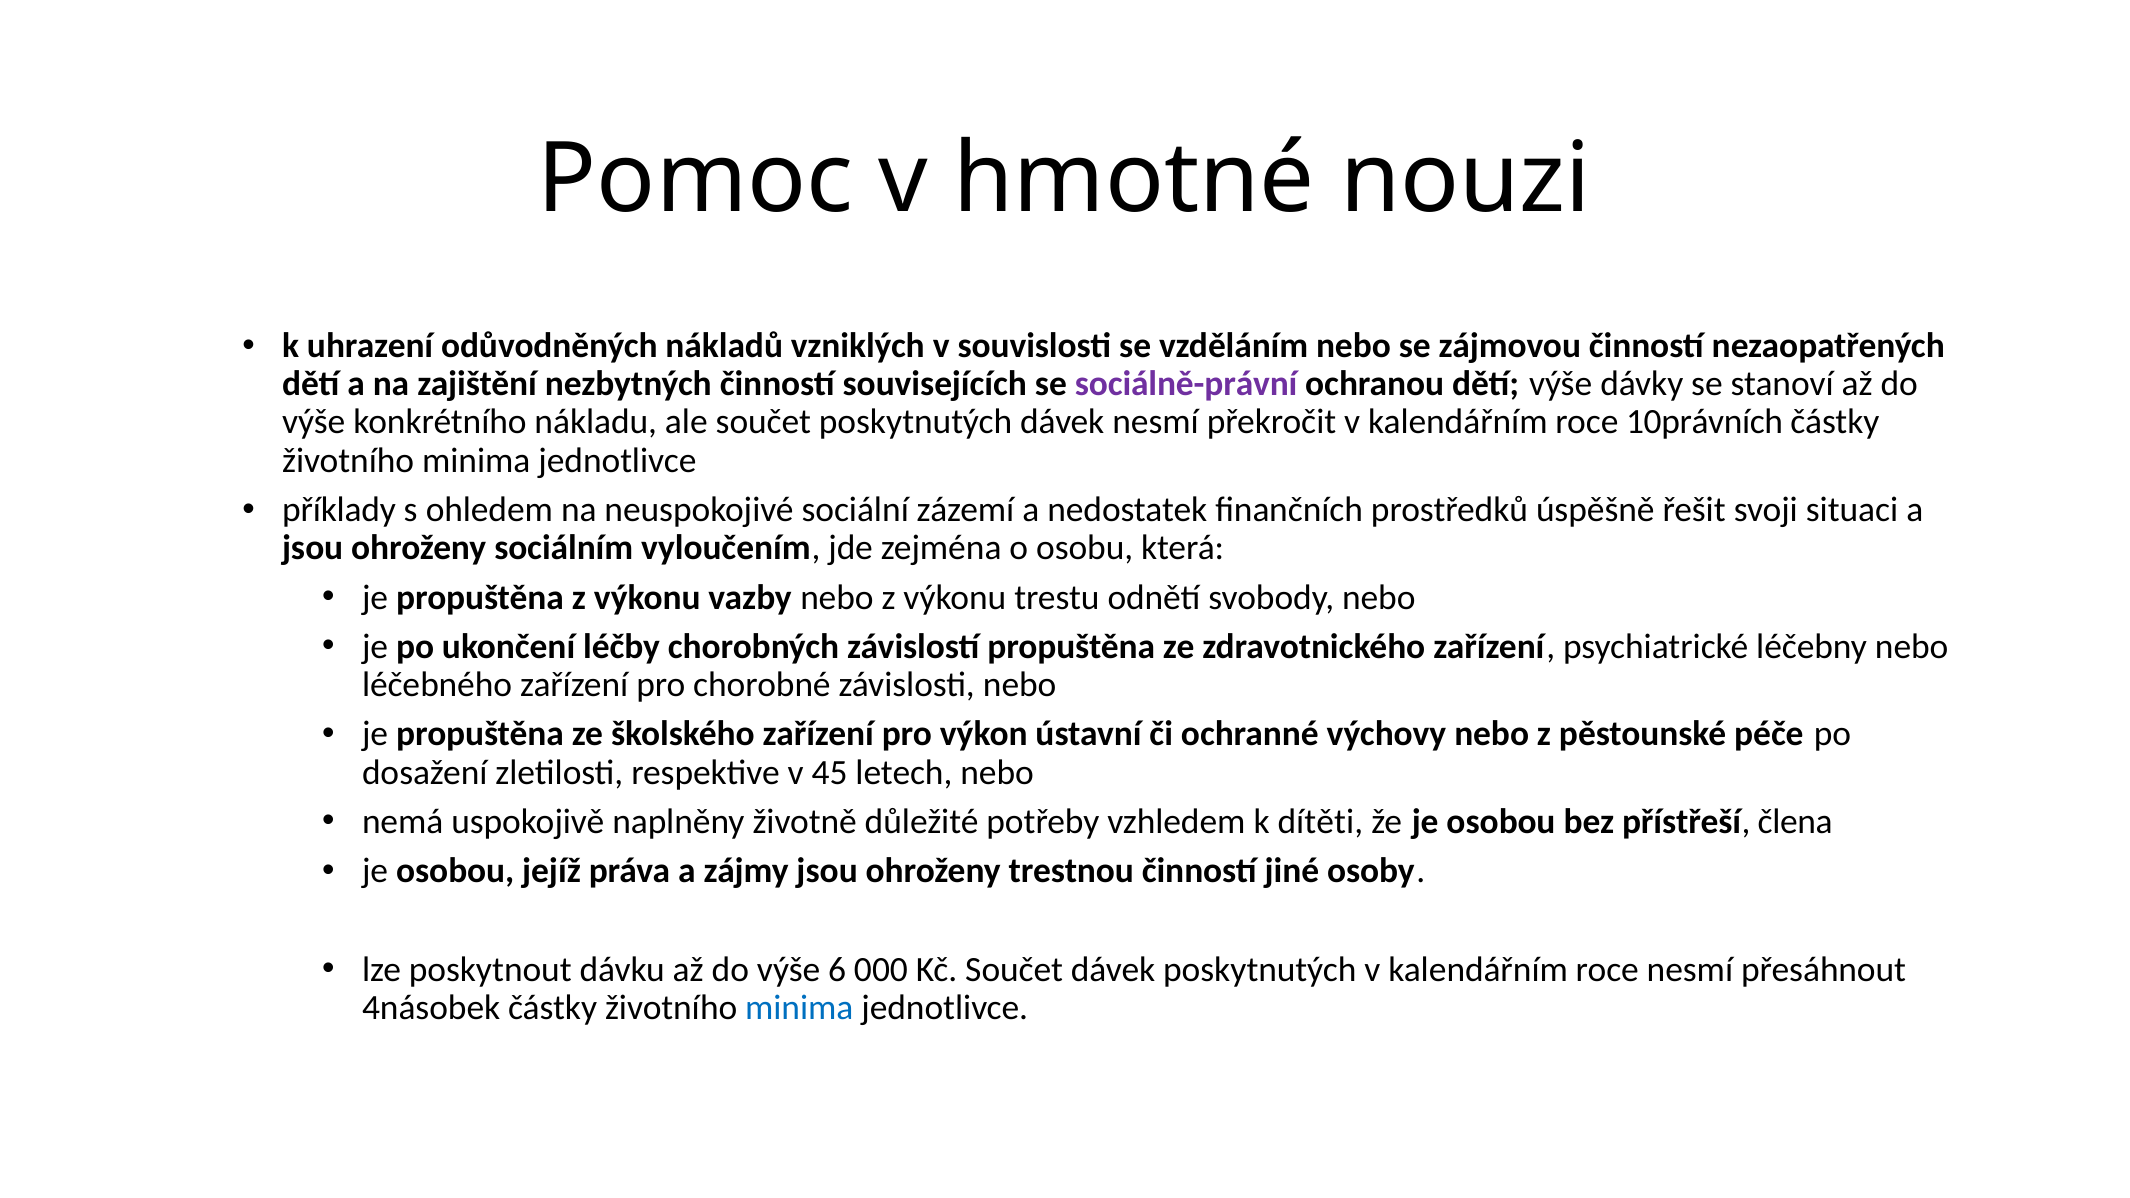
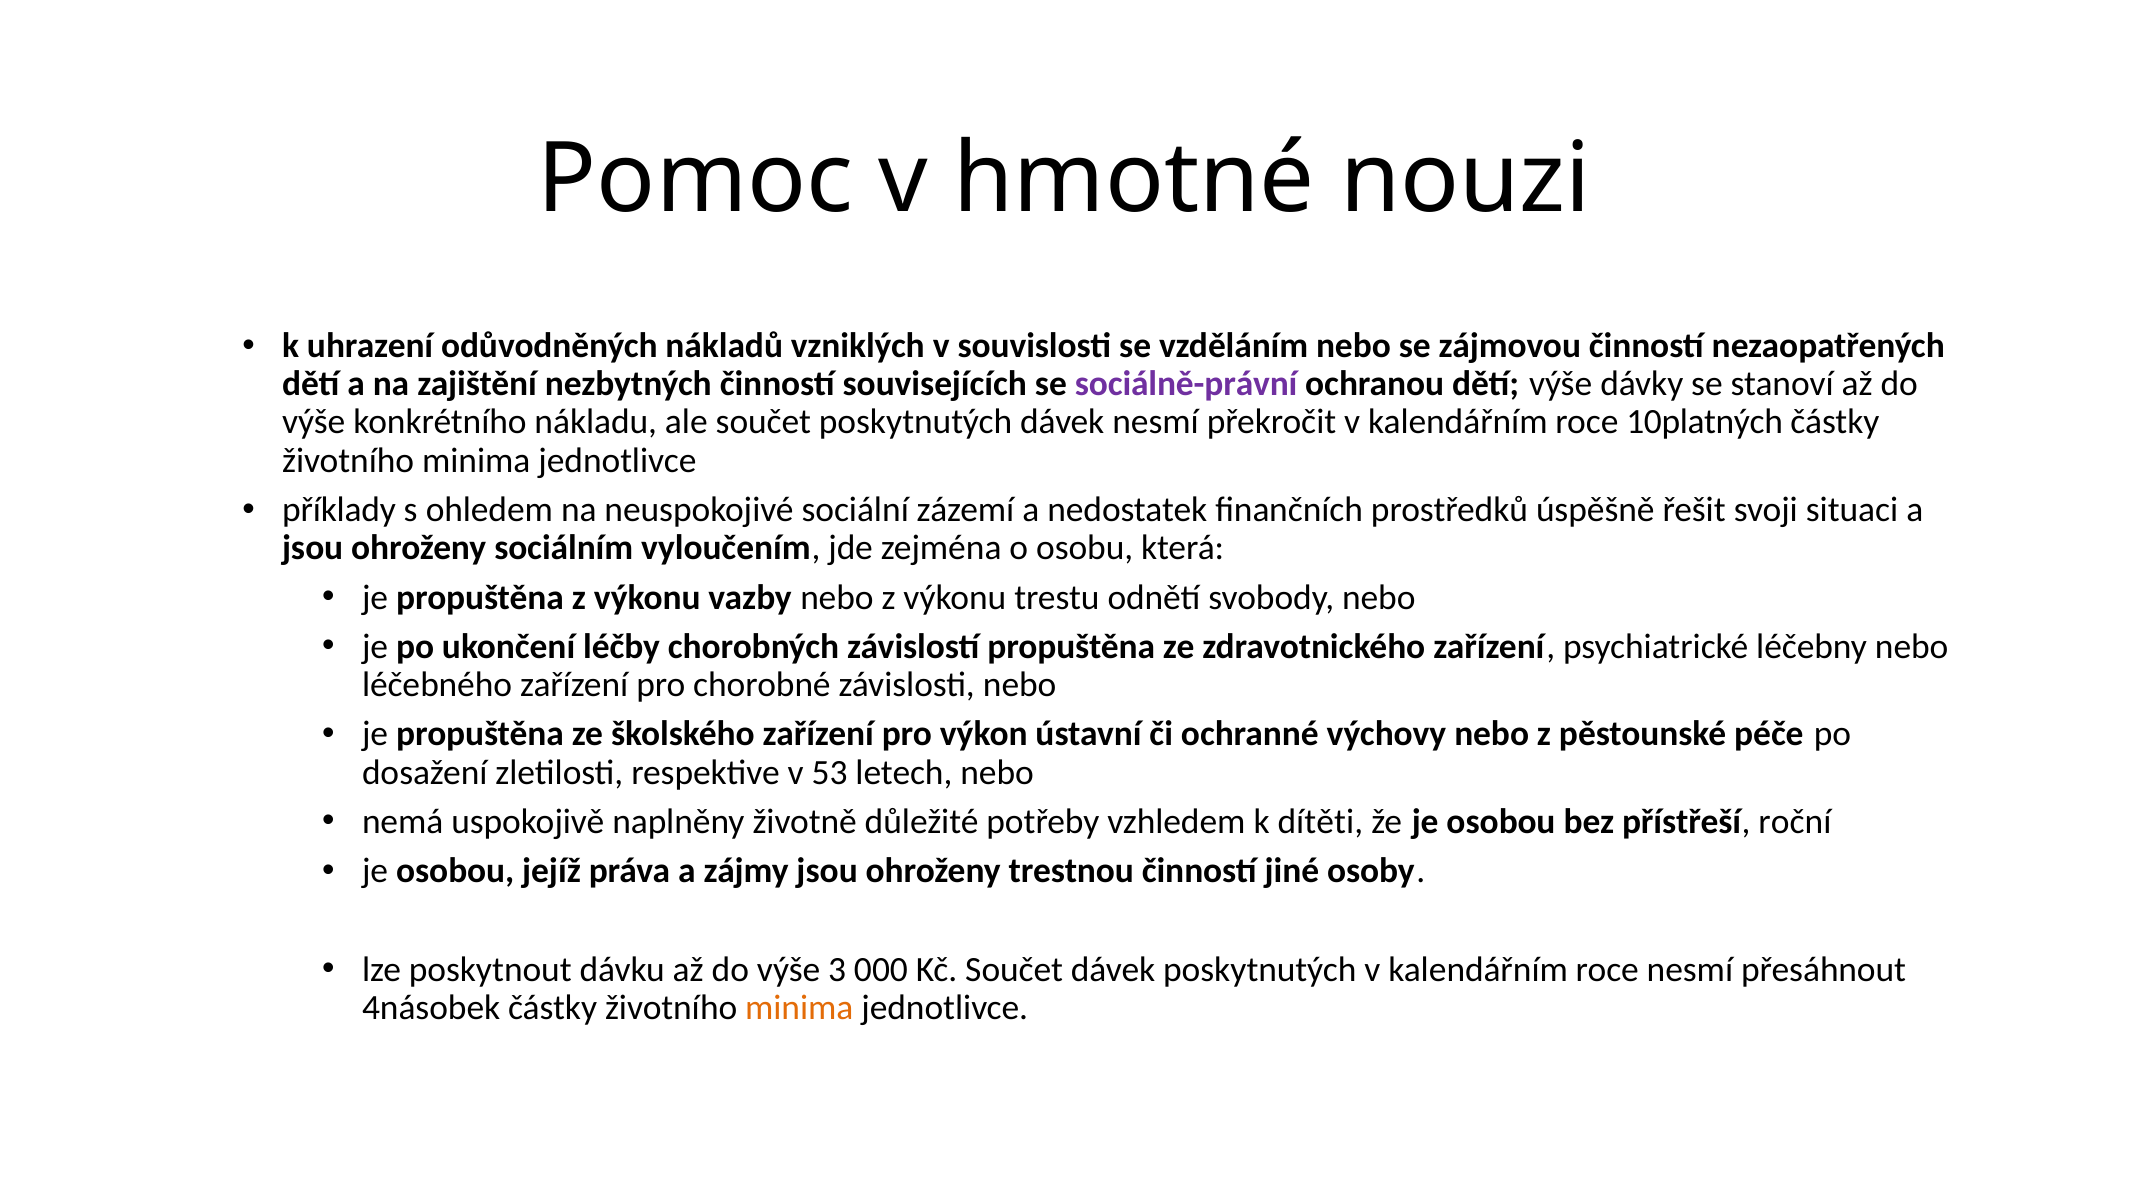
10právních: 10právních -> 10platných
45: 45 -> 53
člena: člena -> roční
6: 6 -> 3
minima at (799, 1008) colour: blue -> orange
